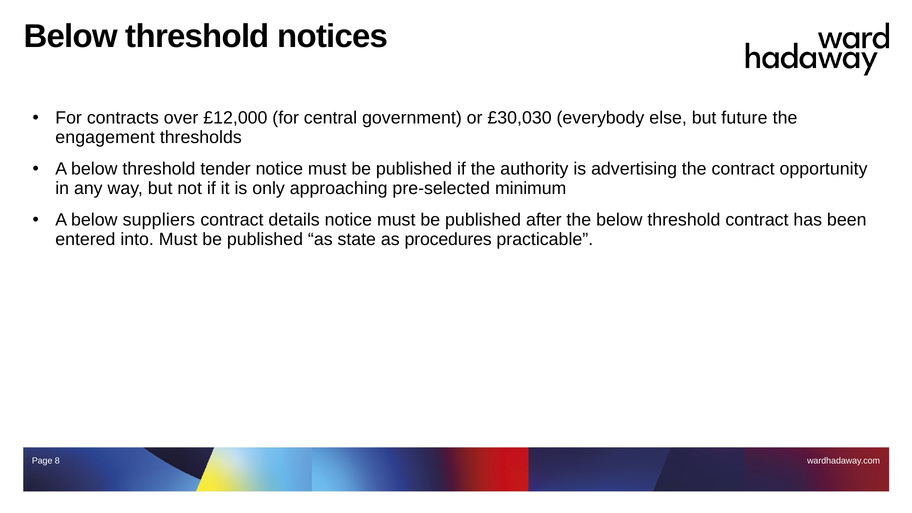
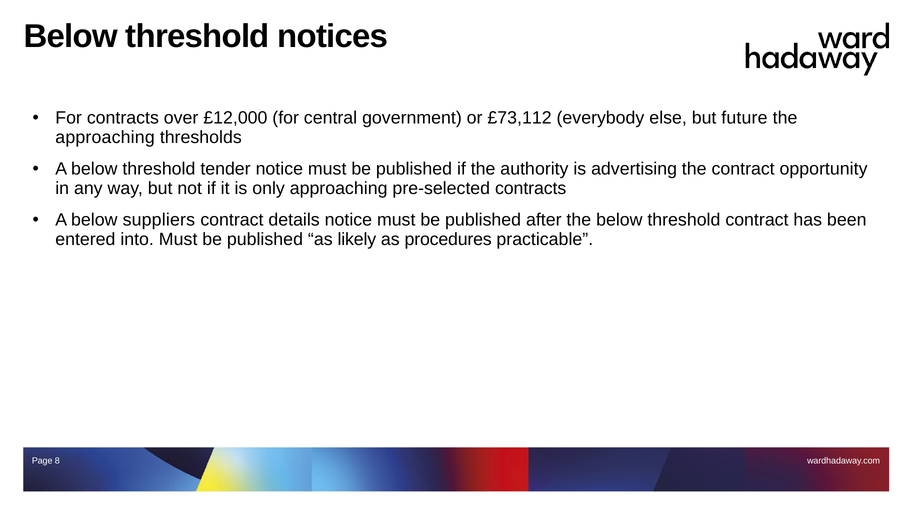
£30,030: £30,030 -> £73,112
engagement at (105, 137): engagement -> approaching
pre-selected minimum: minimum -> contracts
state: state -> likely
